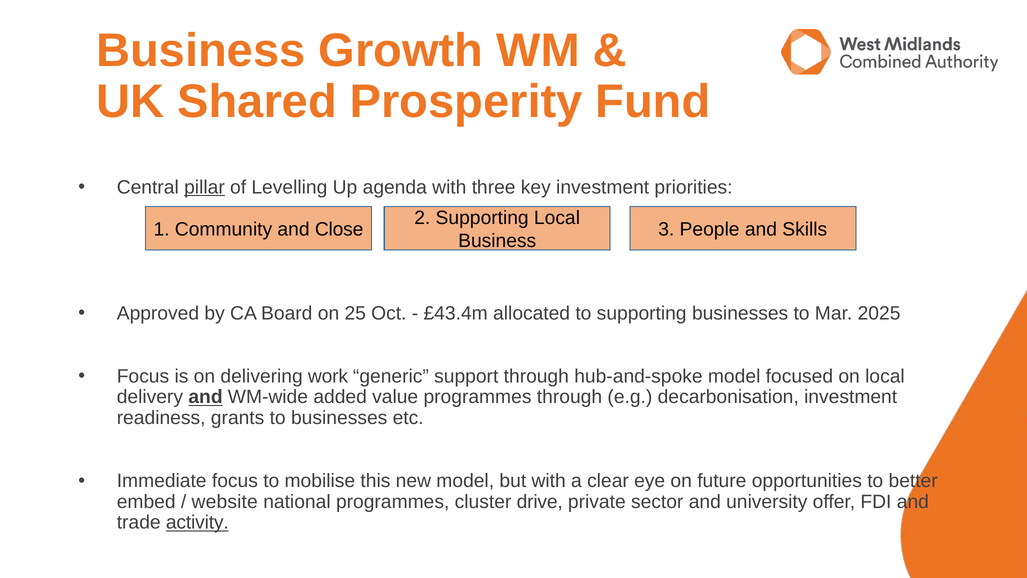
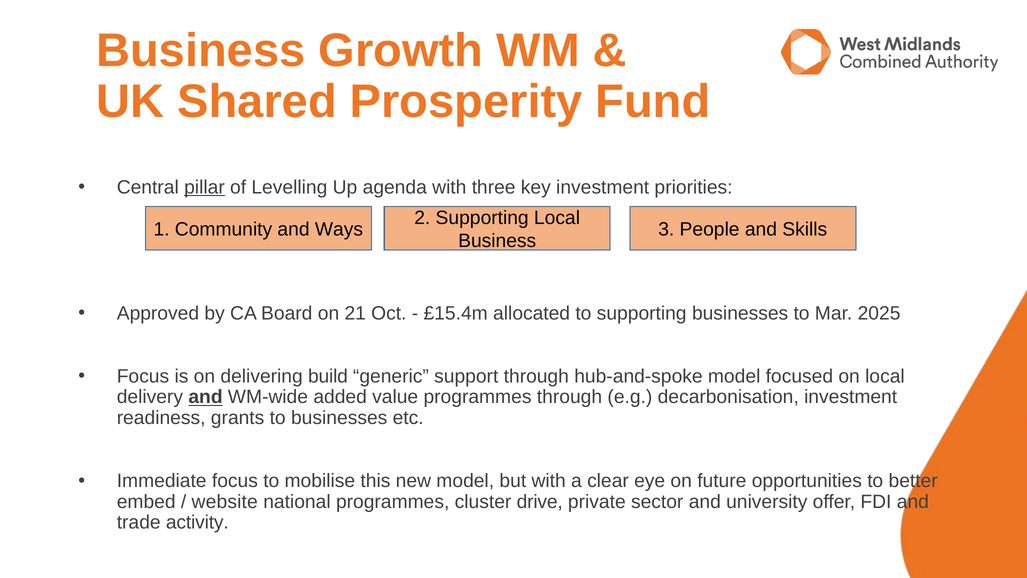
Close: Close -> Ways
25: 25 -> 21
£43.4m: £43.4m -> £15.4m
work: work -> build
activity underline: present -> none
